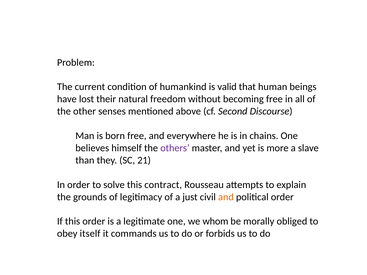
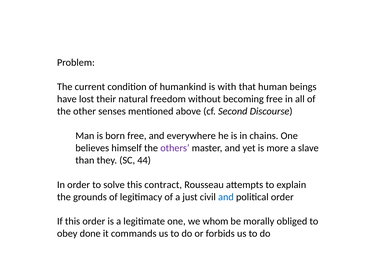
valid: valid -> with
21: 21 -> 44
and at (226, 197) colour: orange -> blue
itself: itself -> done
